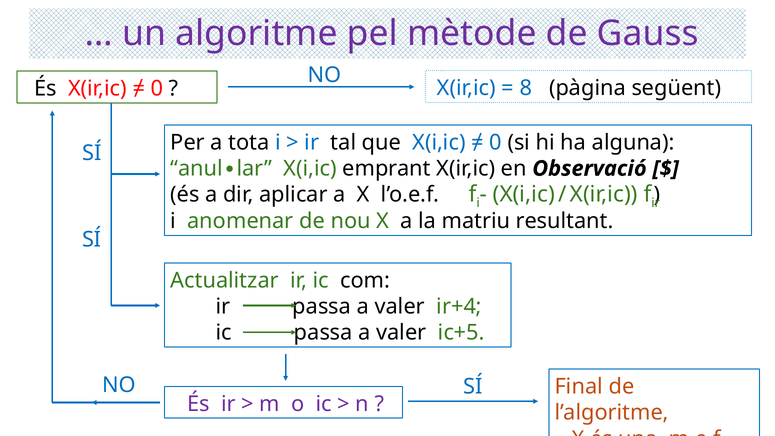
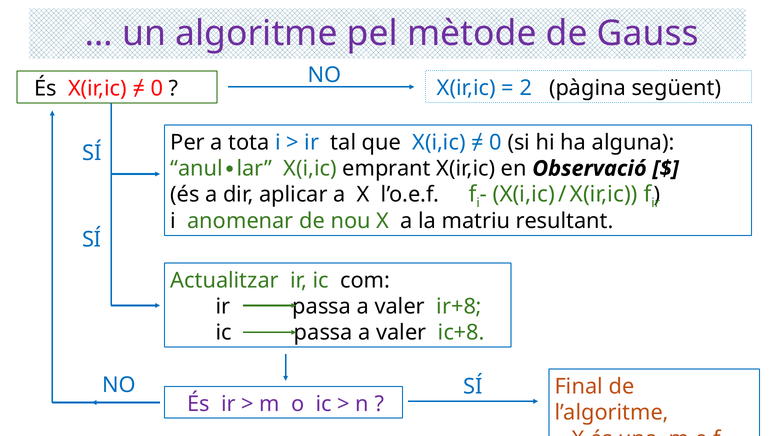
8: 8 -> 2
ir+4: ir+4 -> ir+8
ic+5: ic+5 -> ic+8
